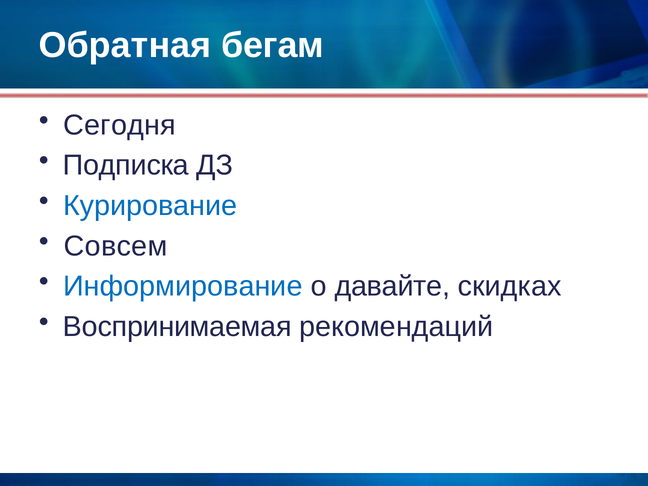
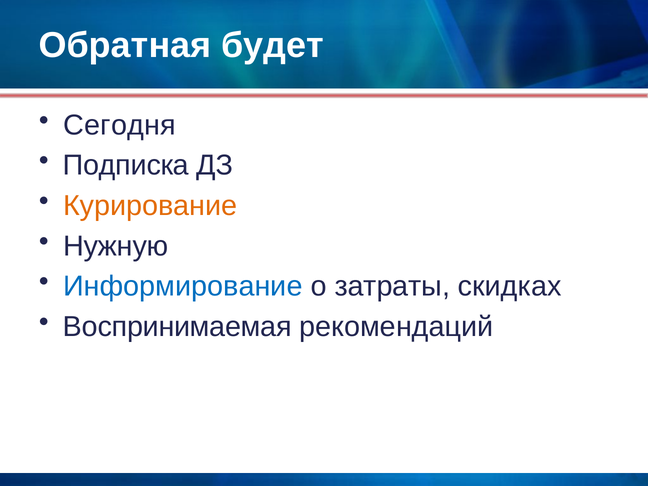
бегам: бегам -> будет
Курирование colour: blue -> orange
Совсем: Совсем -> Нужную
давайте: давайте -> затраты
